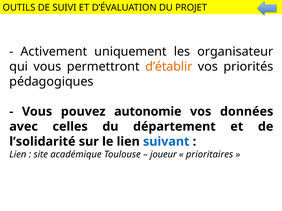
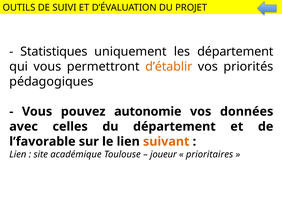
Activement: Activement -> Statistiques
les organisateur: organisateur -> département
l’solidarité: l’solidarité -> l’favorable
suivant colour: blue -> orange
